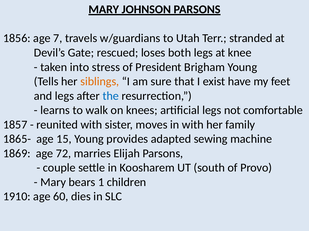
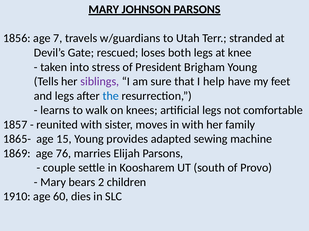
siblings colour: orange -> purple
exist: exist -> help
72: 72 -> 76
1: 1 -> 2
